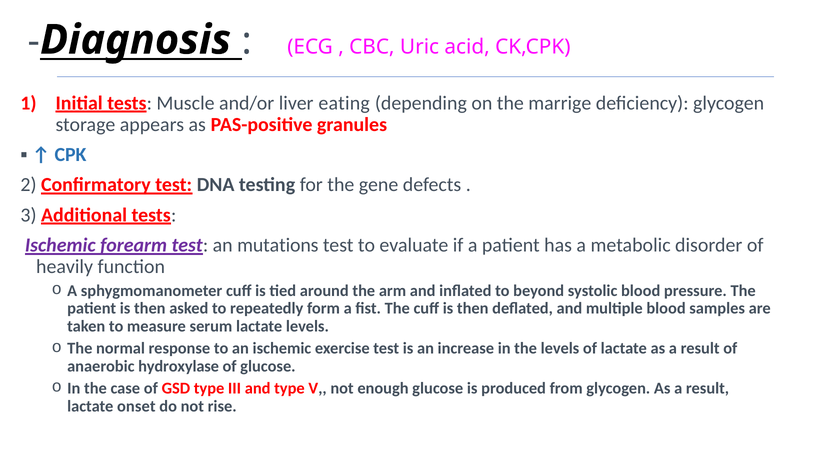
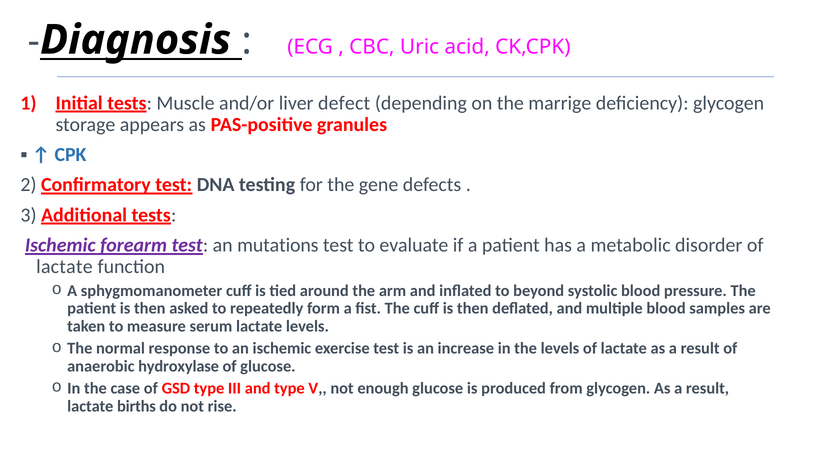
eating: eating -> defect
heavily at (65, 266): heavily -> lactate
onset: onset -> births
